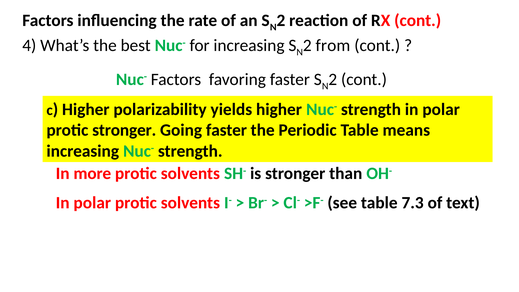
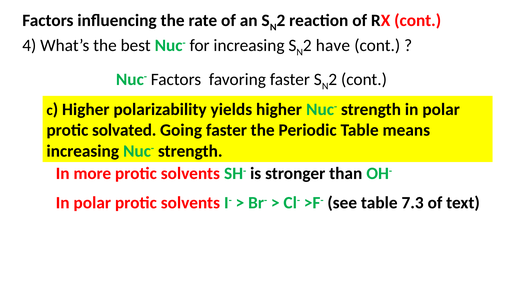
from: from -> have
protic stronger: stronger -> solvated
